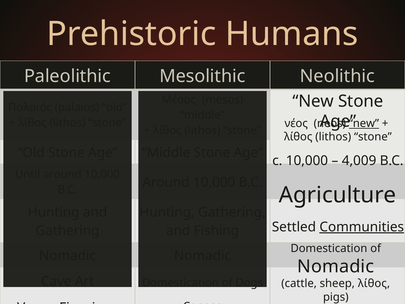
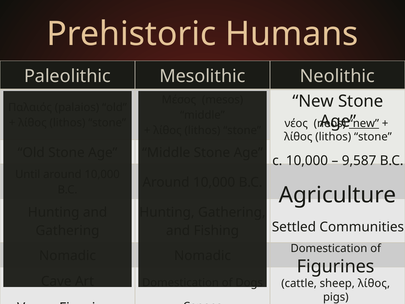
4,009: 4,009 -> 9,587
Communities underline: present -> none
Nomadic at (336, 266): Nomadic -> Figurines
